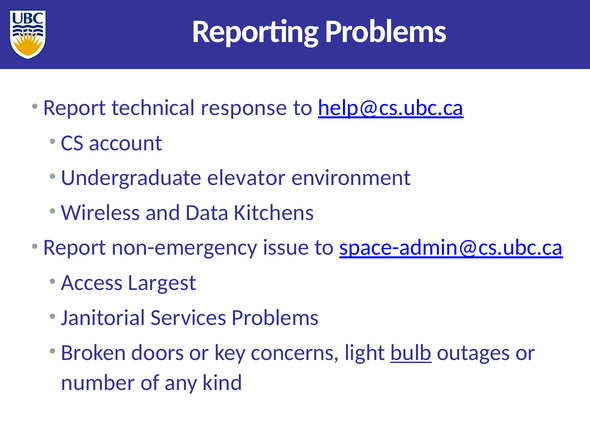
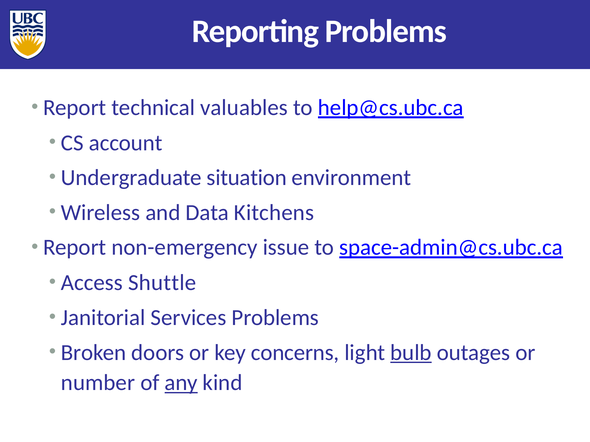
response: response -> valuables
elevator: elevator -> situation
Largest: Largest -> Shuttle
any underline: none -> present
